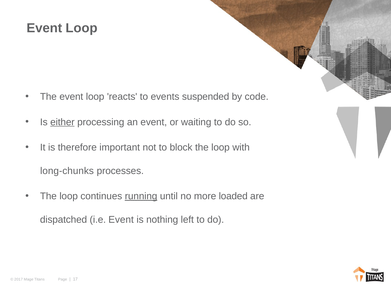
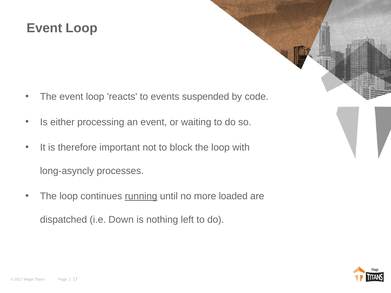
either underline: present -> none
long-chunks: long-chunks -> long-asyncly
i.e Event: Event -> Down
